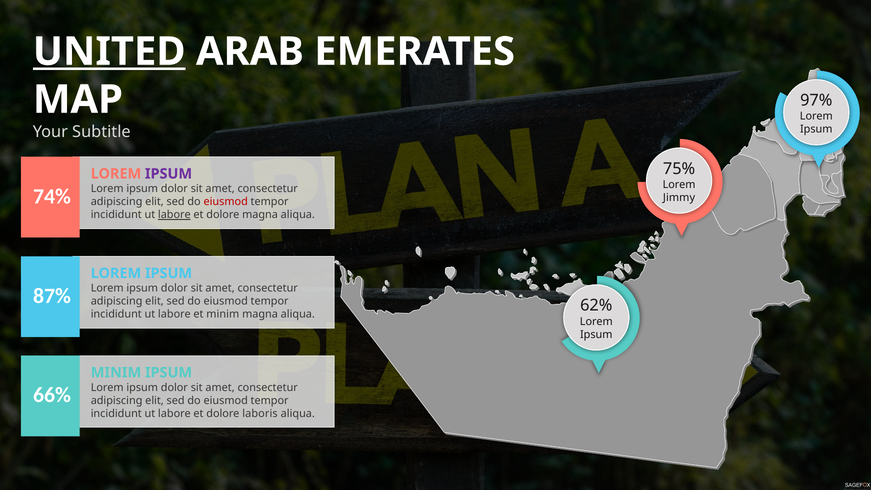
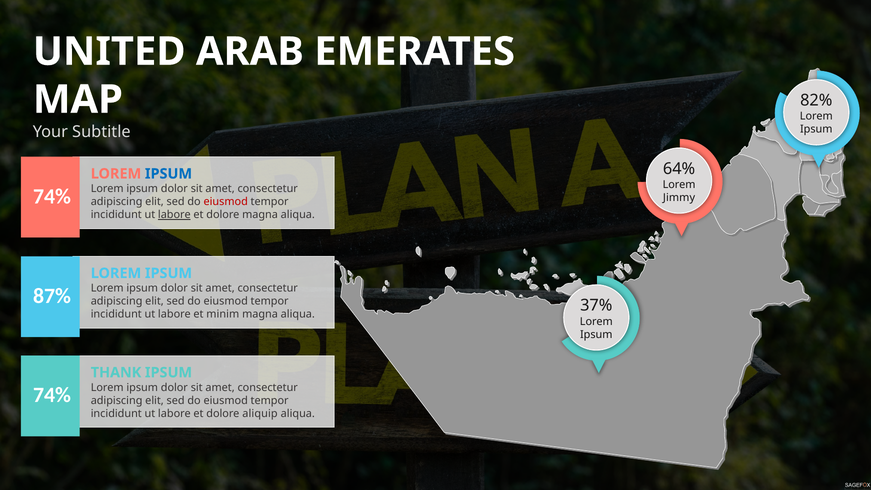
UNITED underline: present -> none
97%: 97% -> 82%
75%: 75% -> 64%
IPSUM at (168, 174) colour: purple -> blue
62%: 62% -> 37%
MINIM at (116, 373): MINIM -> THANK
66% at (52, 395): 66% -> 74%
laboris: laboris -> aliquip
